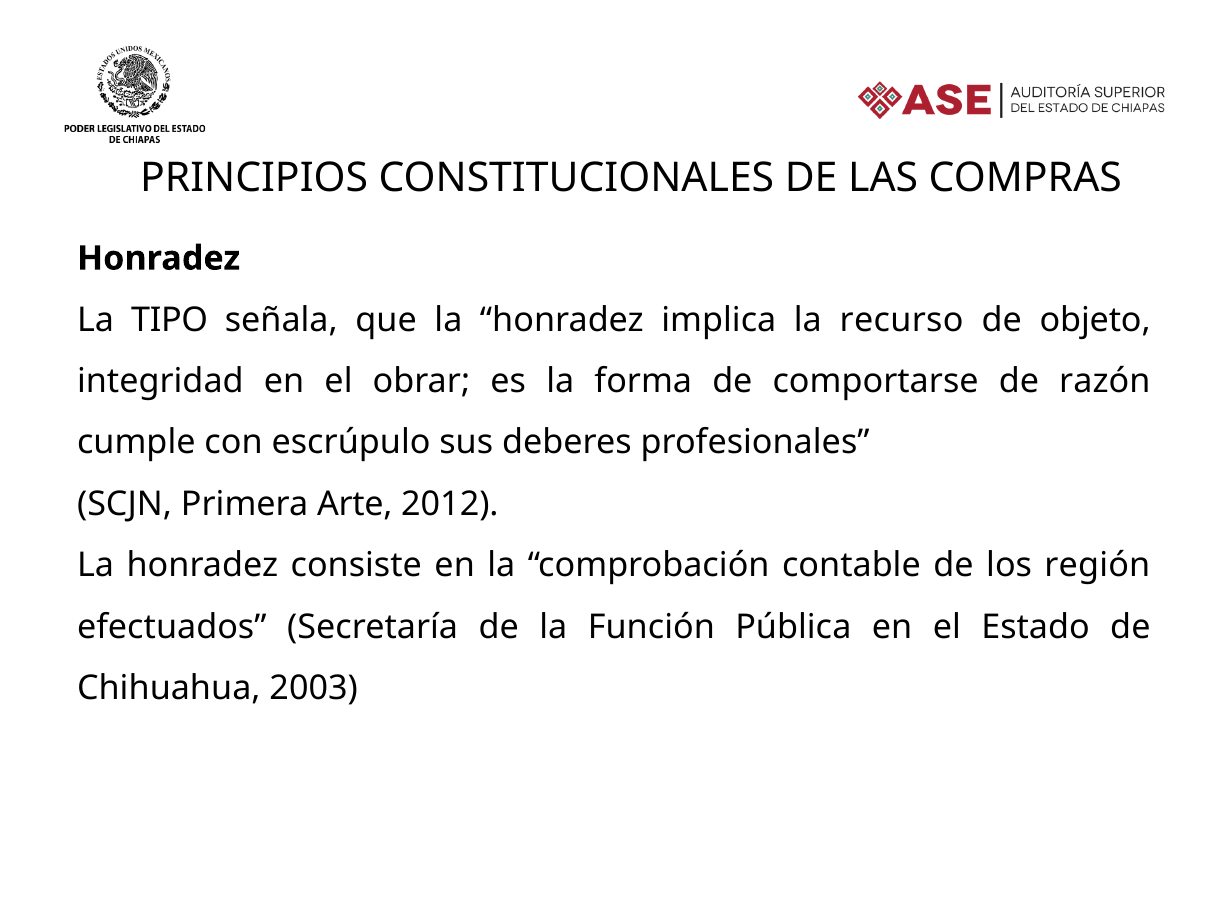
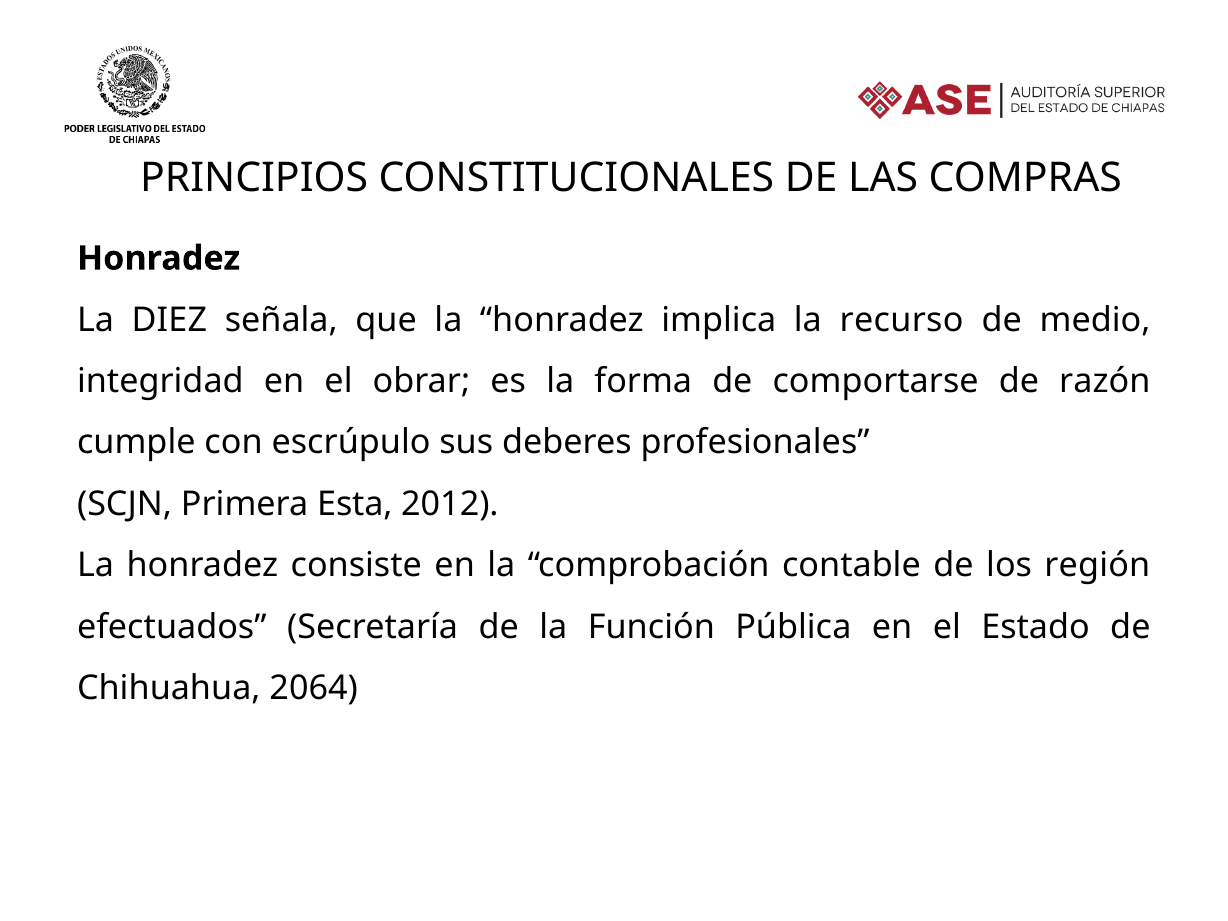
TIPO: TIPO -> DIEZ
objeto: objeto -> medio
Arte: Arte -> Esta
2003: 2003 -> 2064
